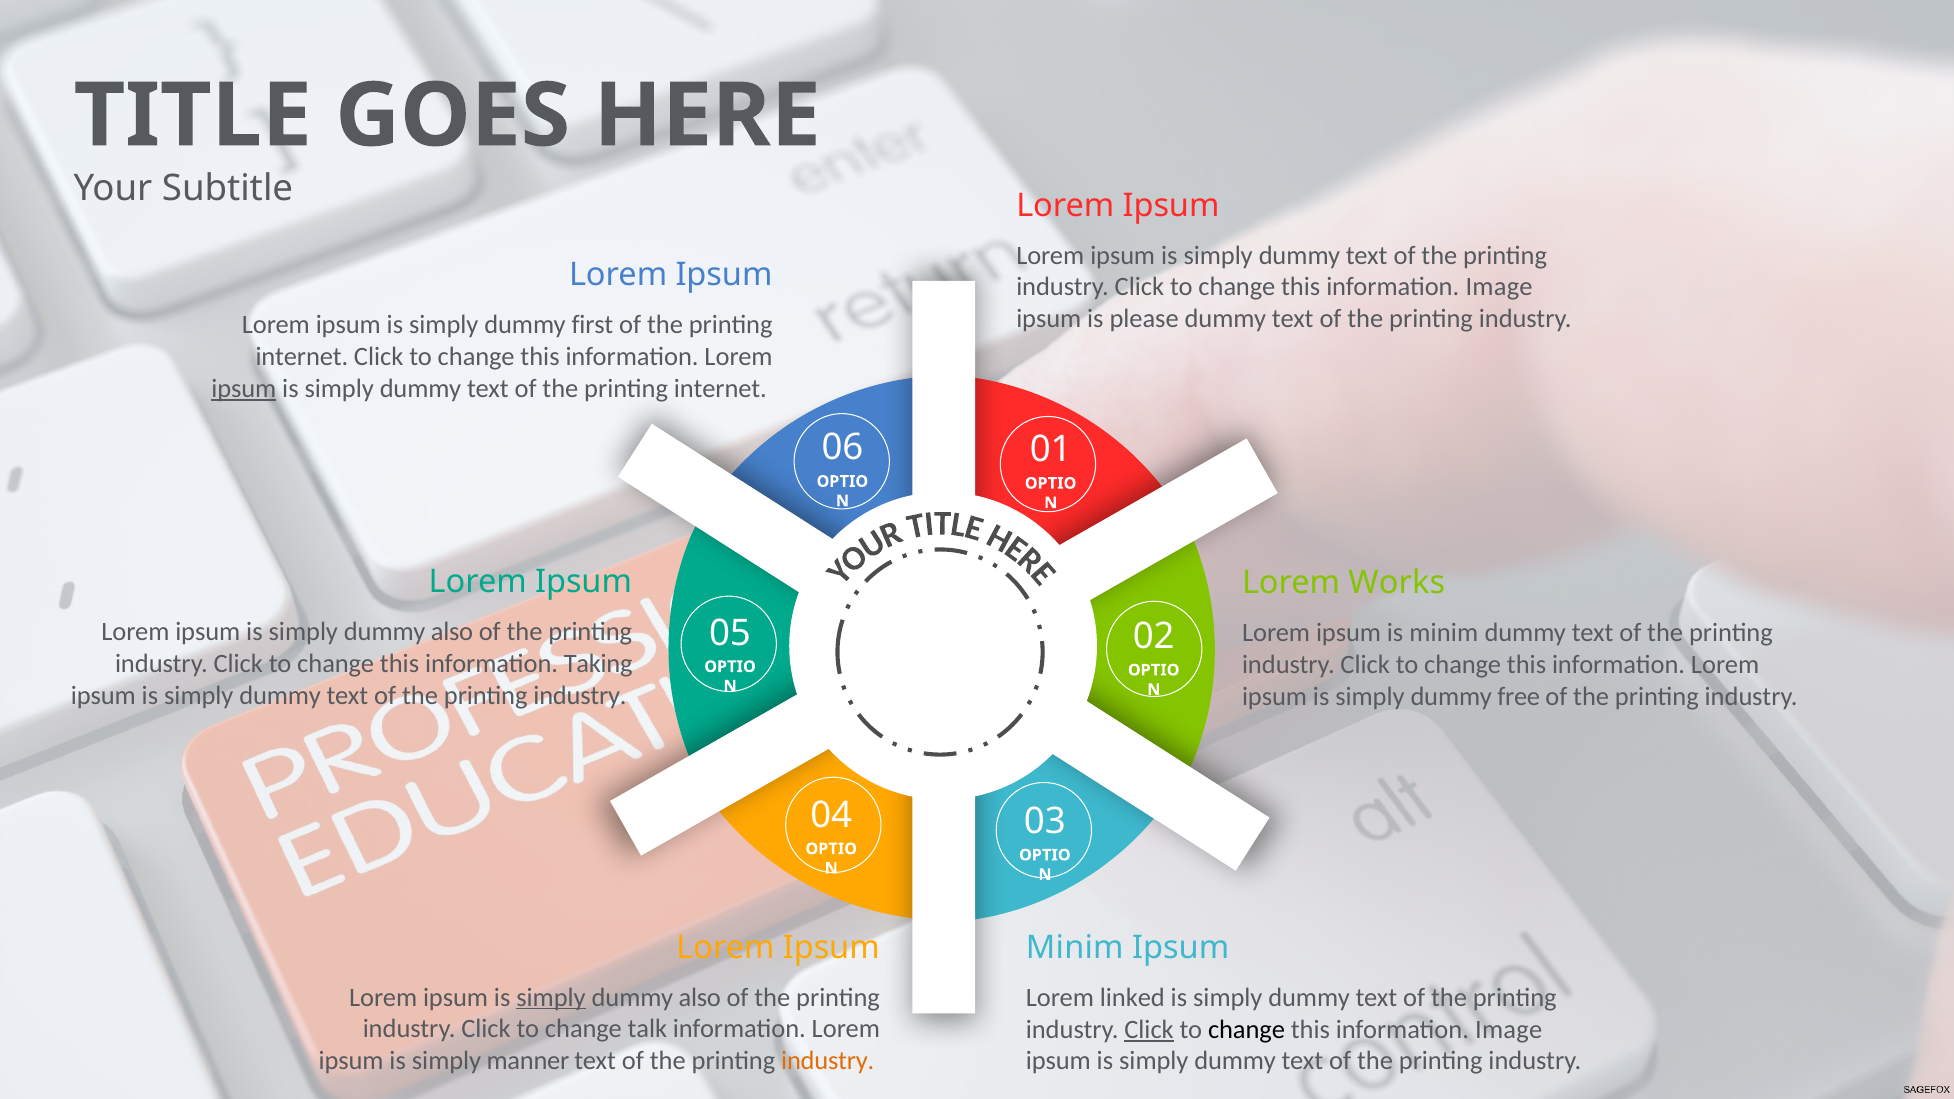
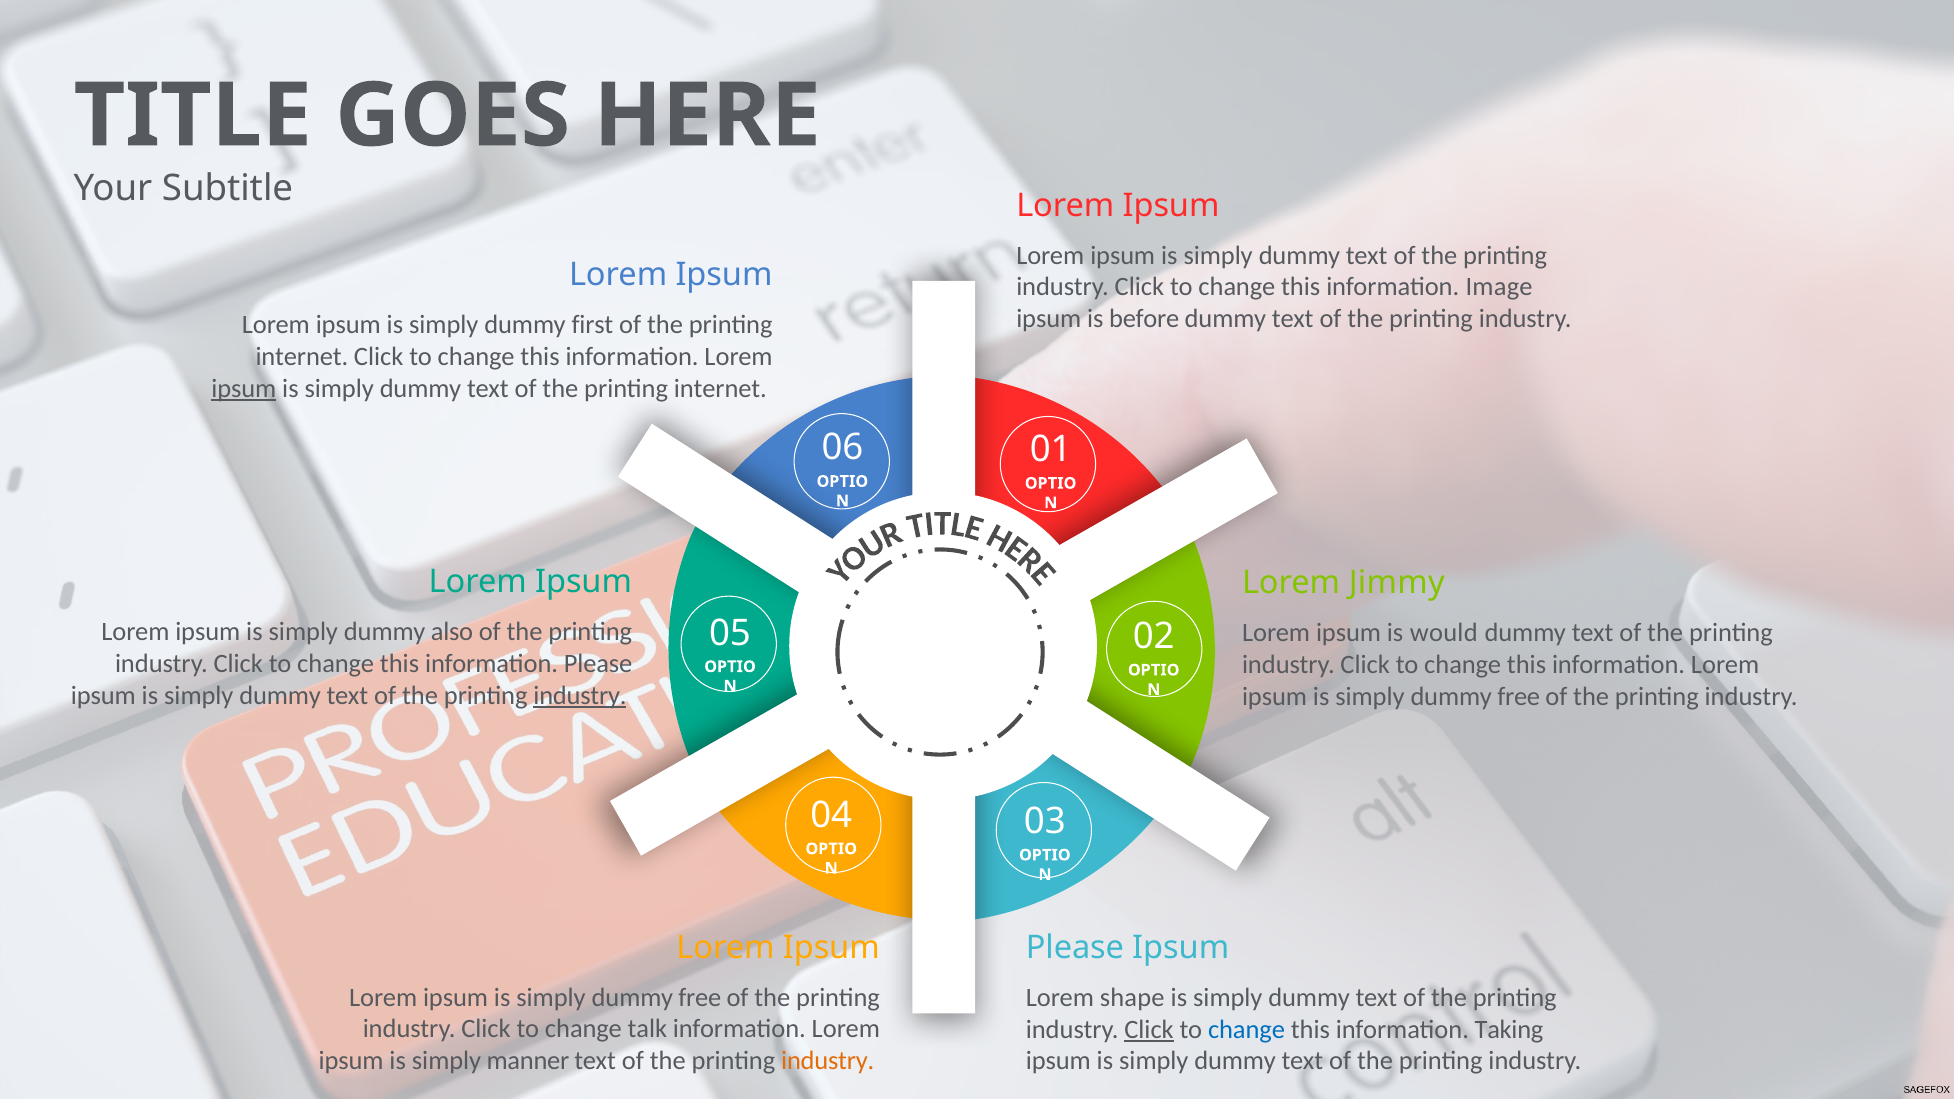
please: please -> before
Works: Works -> Jimmy
is minim: minim -> would
information Taking: Taking -> Please
industry at (580, 696) underline: none -> present
Minim at (1075, 948): Minim -> Please
simply at (551, 997) underline: present -> none
also at (700, 997): also -> free
linked: linked -> shape
change at (1247, 1029) colour: black -> blue
Image at (1509, 1029): Image -> Taking
